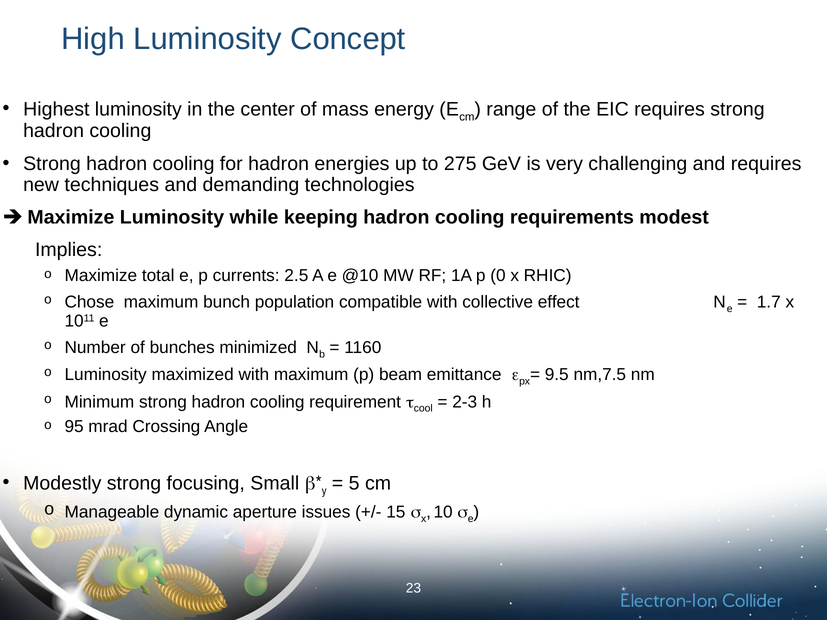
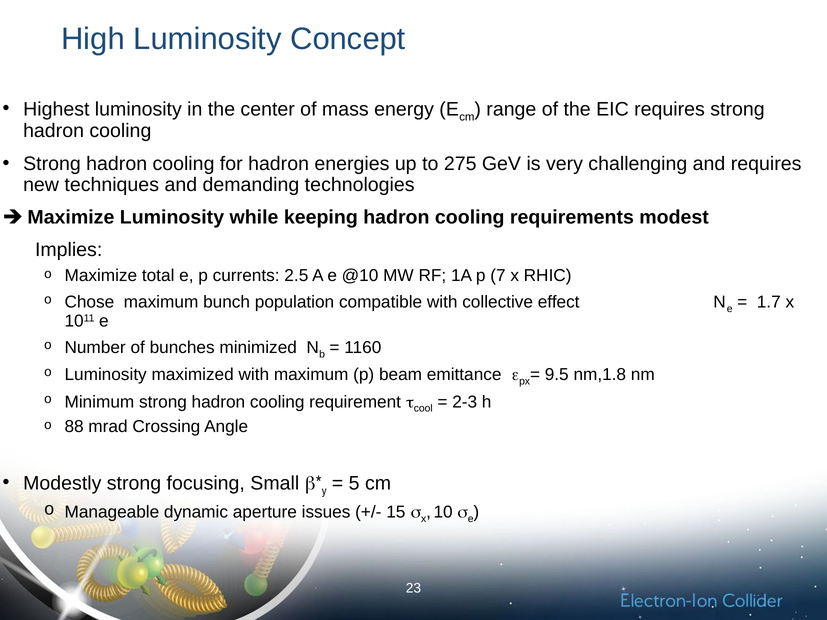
0: 0 -> 7
nm,7.5: nm,7.5 -> nm,1.8
95: 95 -> 88
